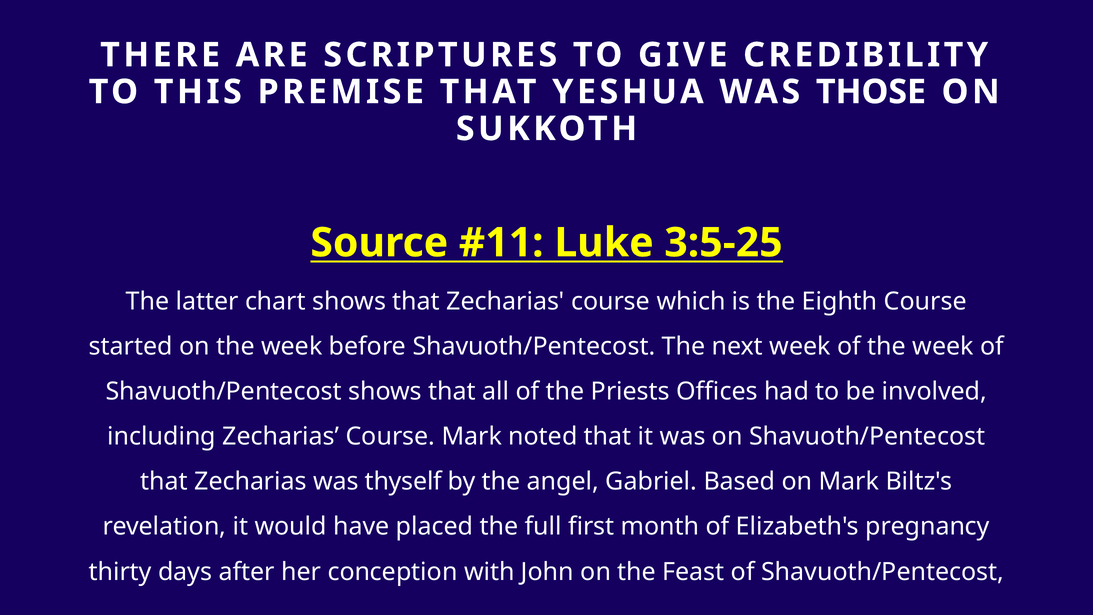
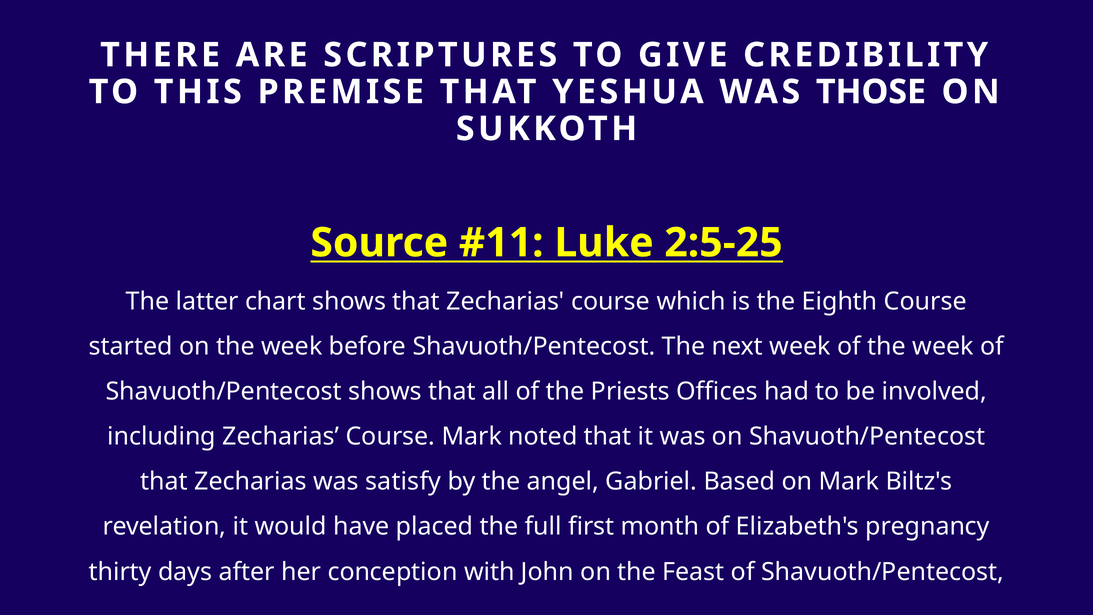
3:5-25: 3:5-25 -> 2:5-25
thyself: thyself -> satisfy
